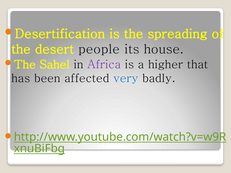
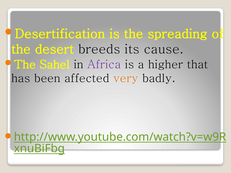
people: people -> breeds
house: house -> cause
very colour: blue -> orange
